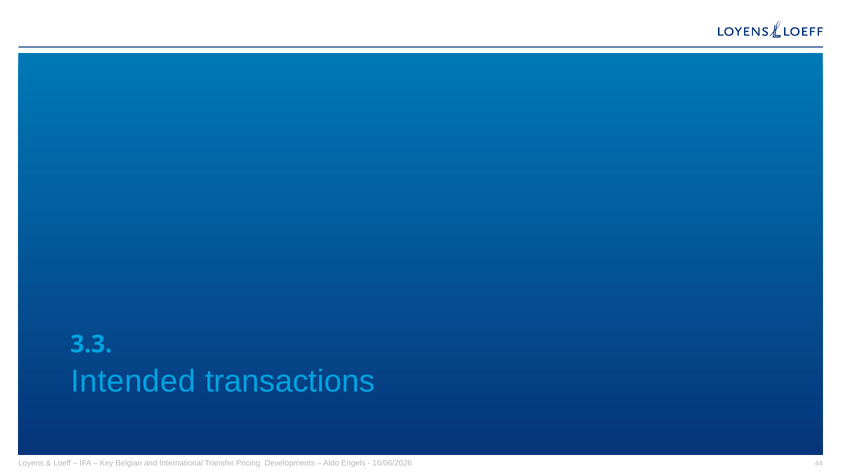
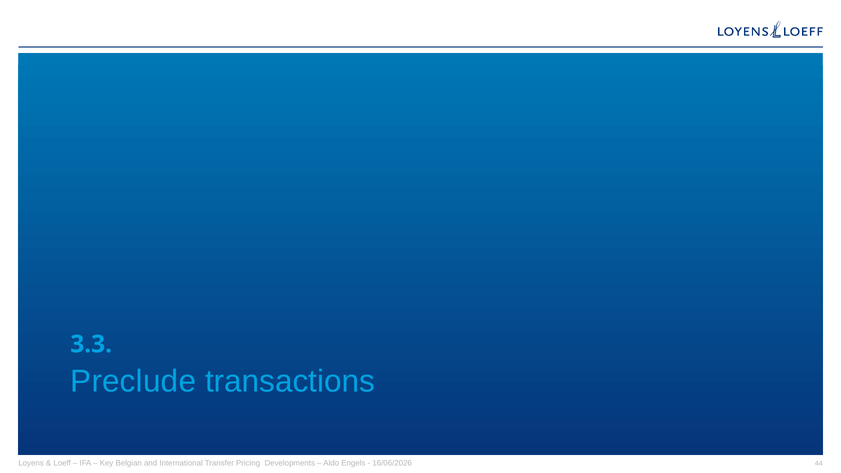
Intended: Intended -> Preclude
